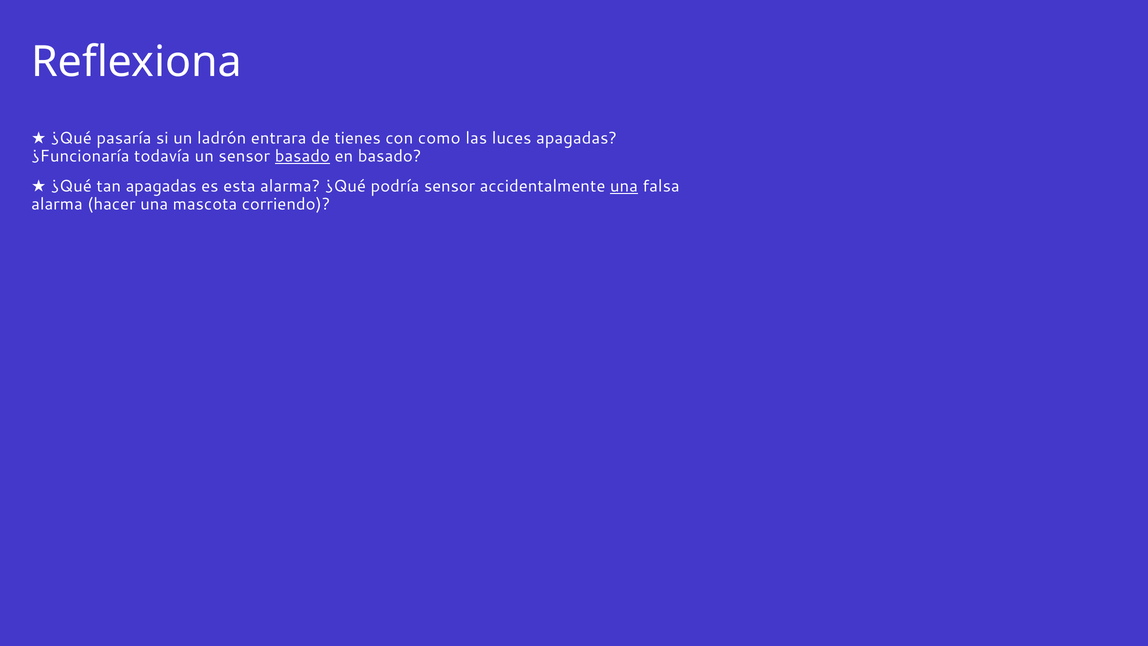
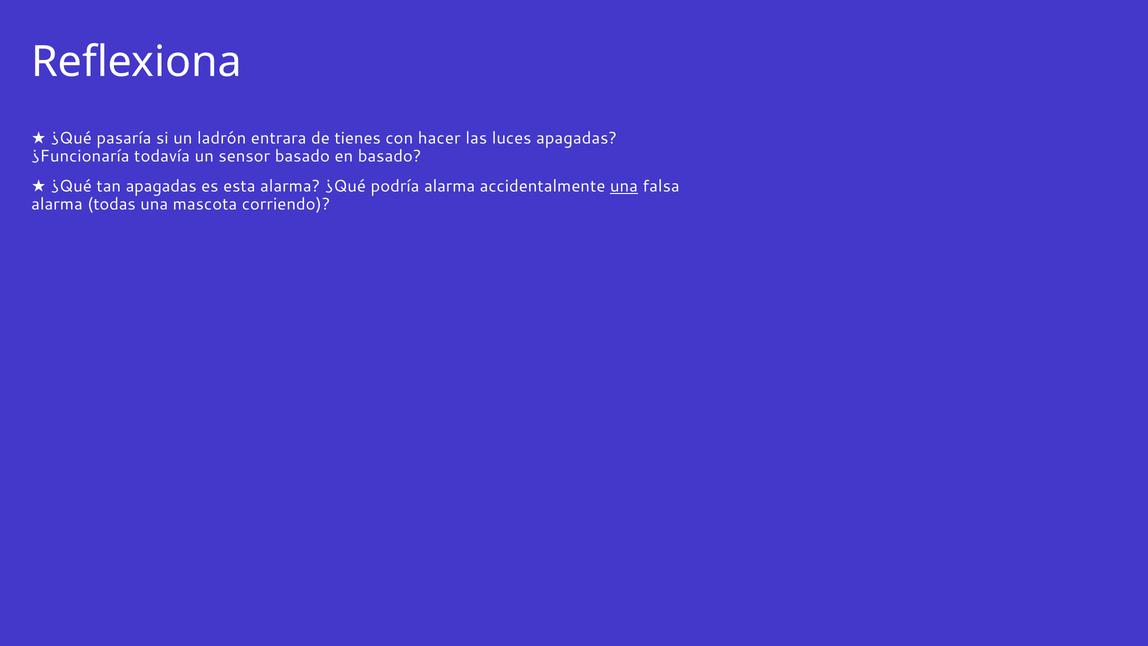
como: como -> hacer
basado at (302, 156) underline: present -> none
podría sensor: sensor -> alarma
hacer: hacer -> todas
